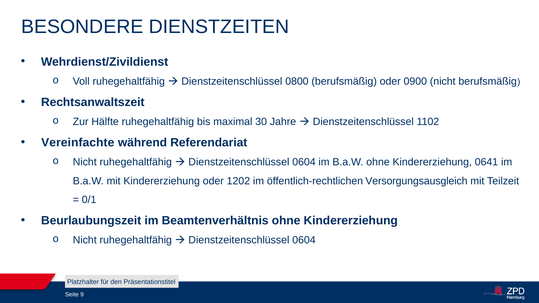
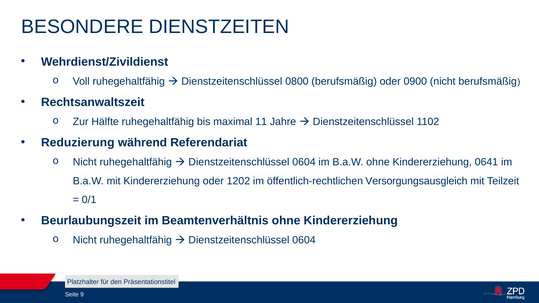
30: 30 -> 11
Vereinfachte: Vereinfachte -> Reduzierung
